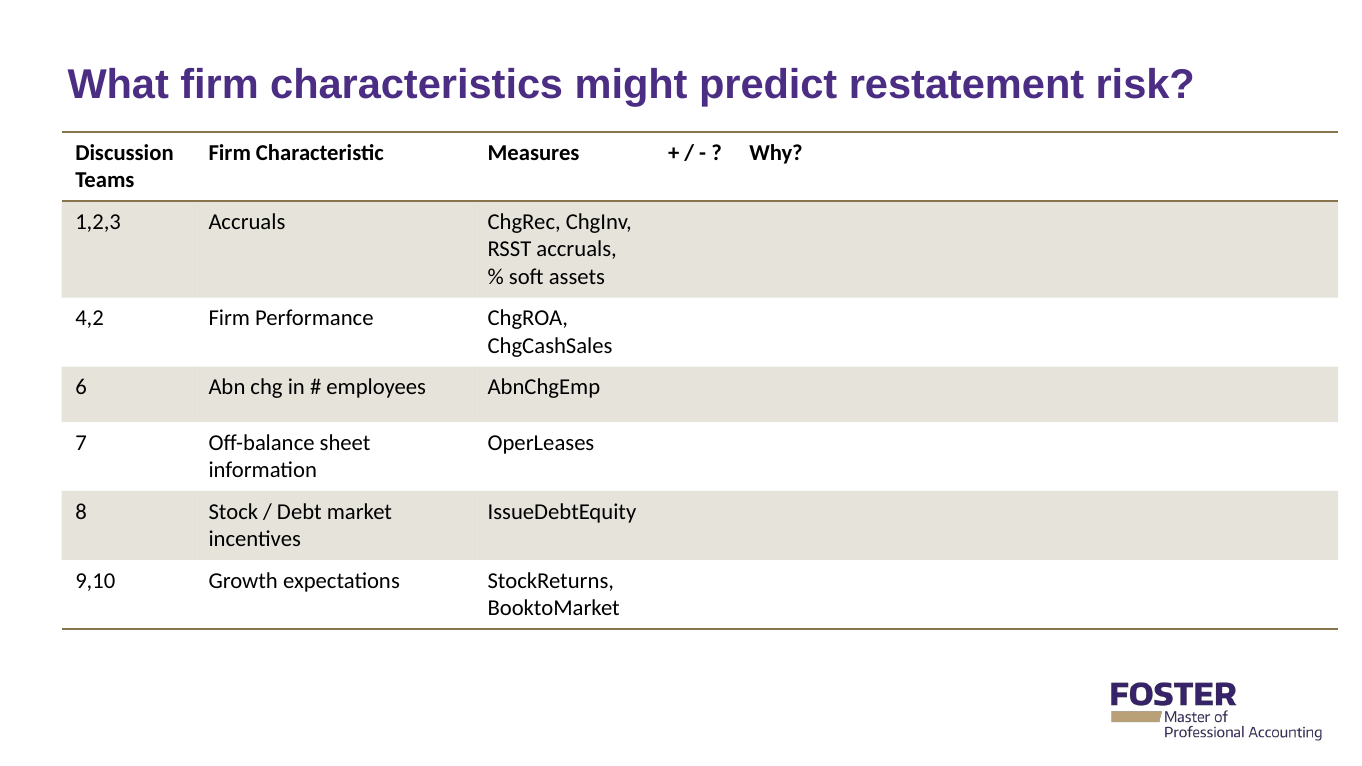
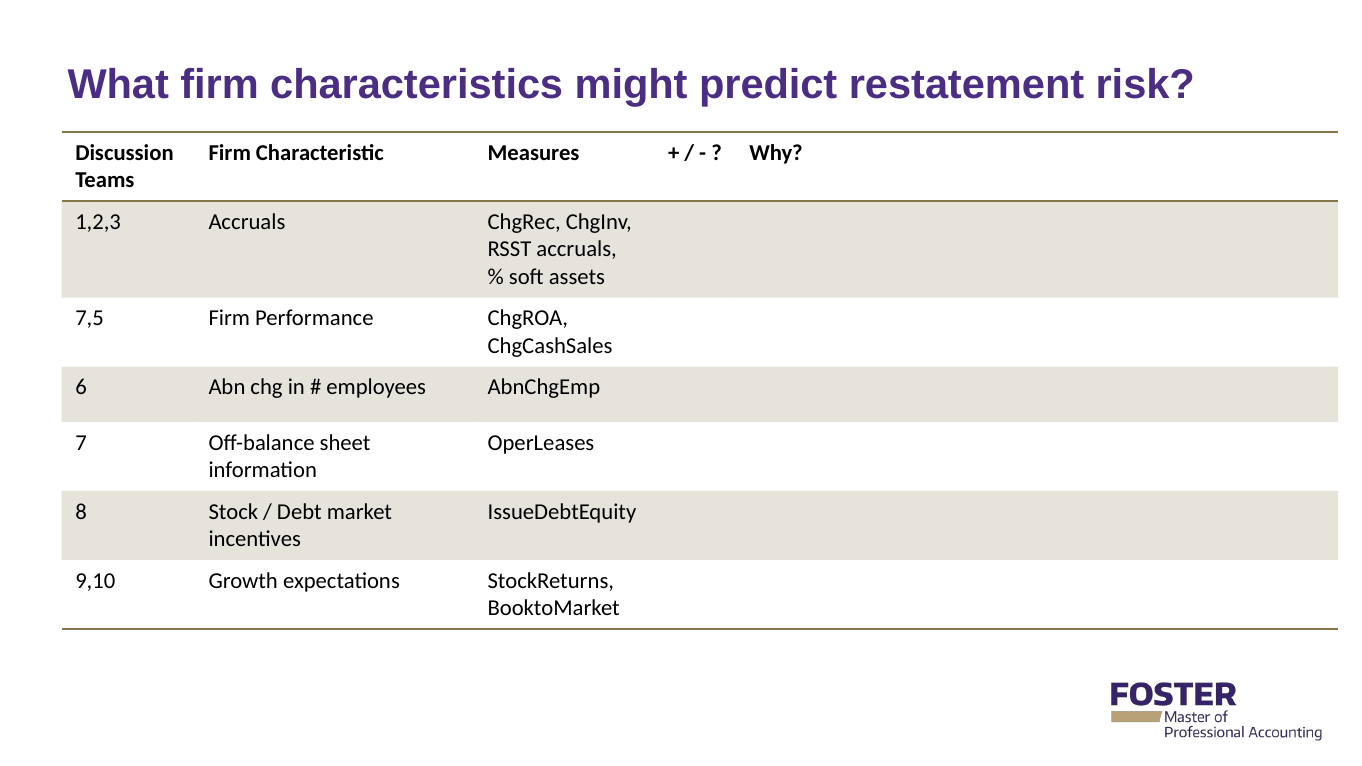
4,2: 4,2 -> 7,5
